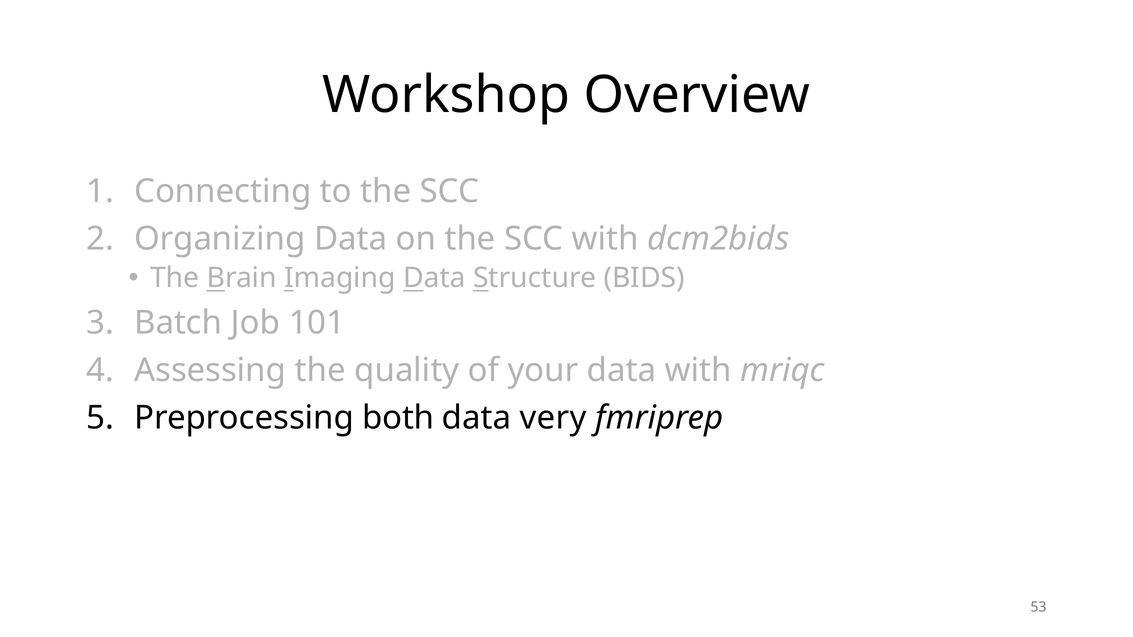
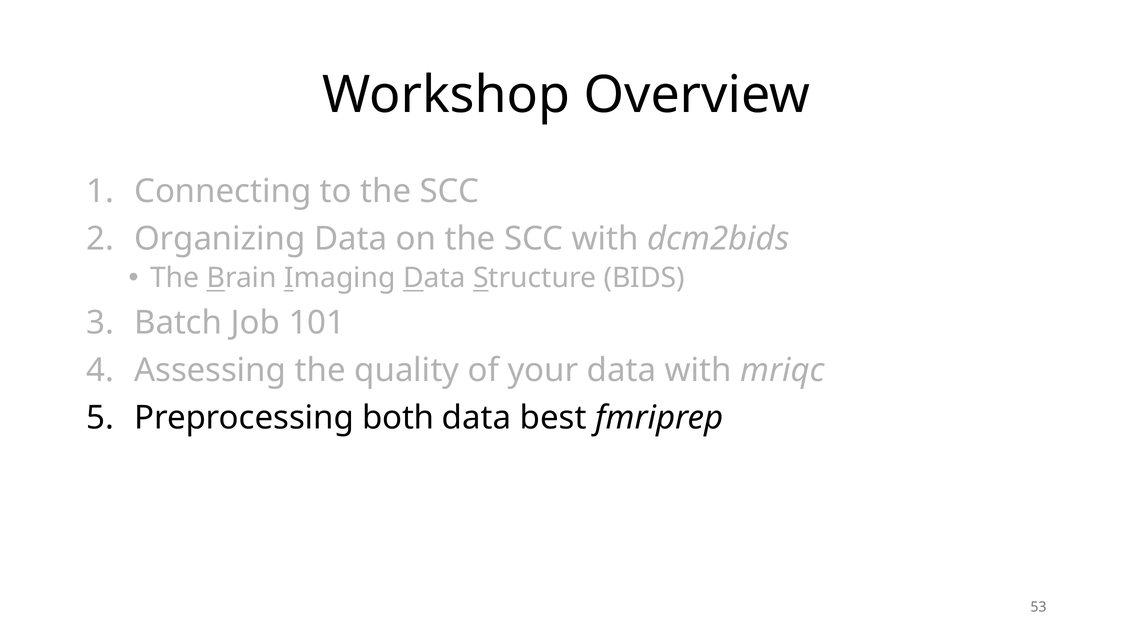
very: very -> best
